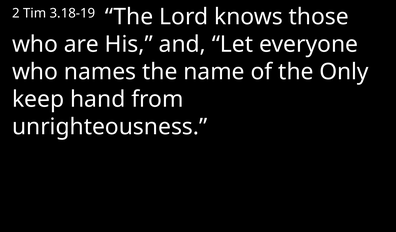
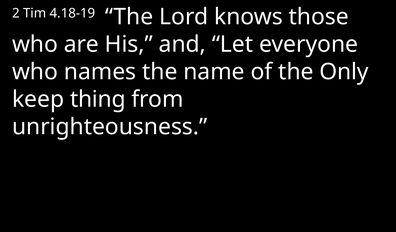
3.18-19: 3.18-19 -> 4.18-19
hand: hand -> thing
